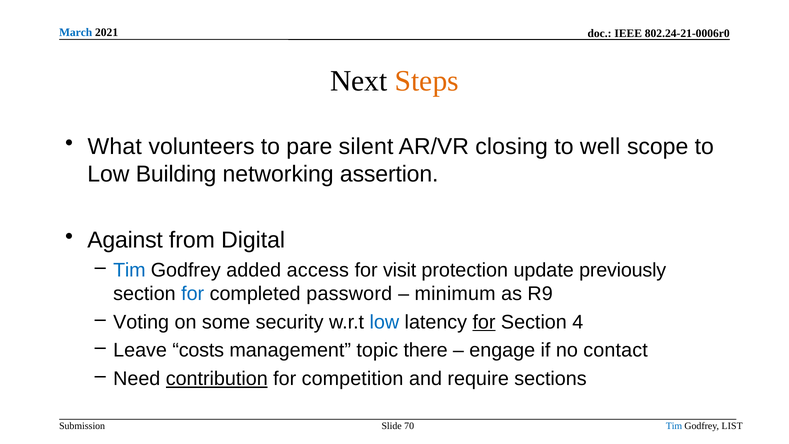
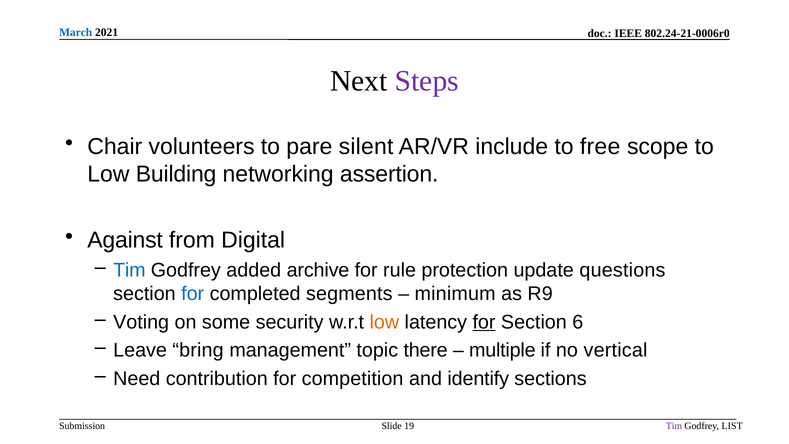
Steps colour: orange -> purple
What: What -> Chair
closing: closing -> include
well: well -> free
access: access -> archive
visit: visit -> rule
previously: previously -> questions
password: password -> segments
low at (384, 322) colour: blue -> orange
4: 4 -> 6
costs: costs -> bring
engage: engage -> multiple
contact: contact -> vertical
contribution underline: present -> none
require: require -> identify
70: 70 -> 19
Tim at (674, 426) colour: blue -> purple
